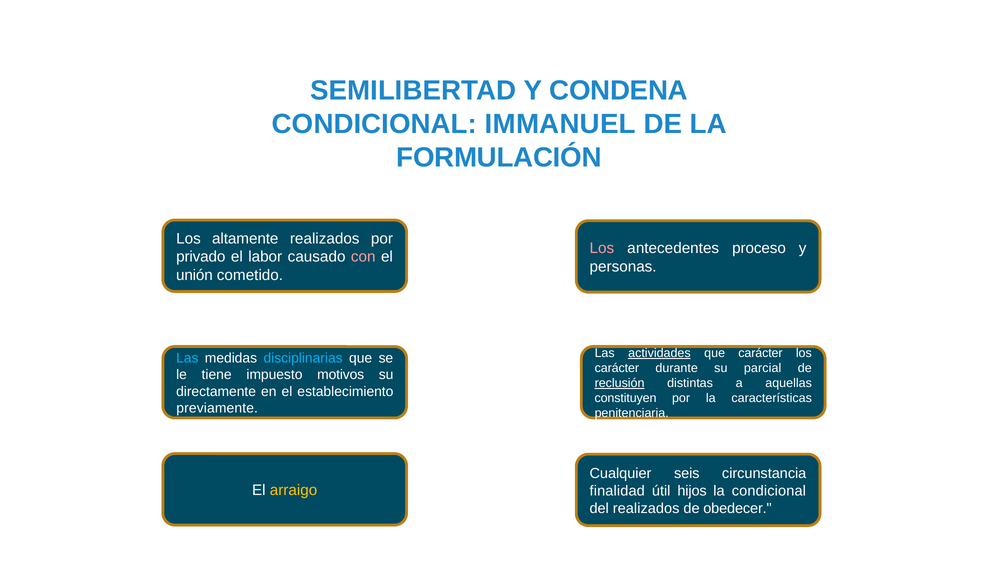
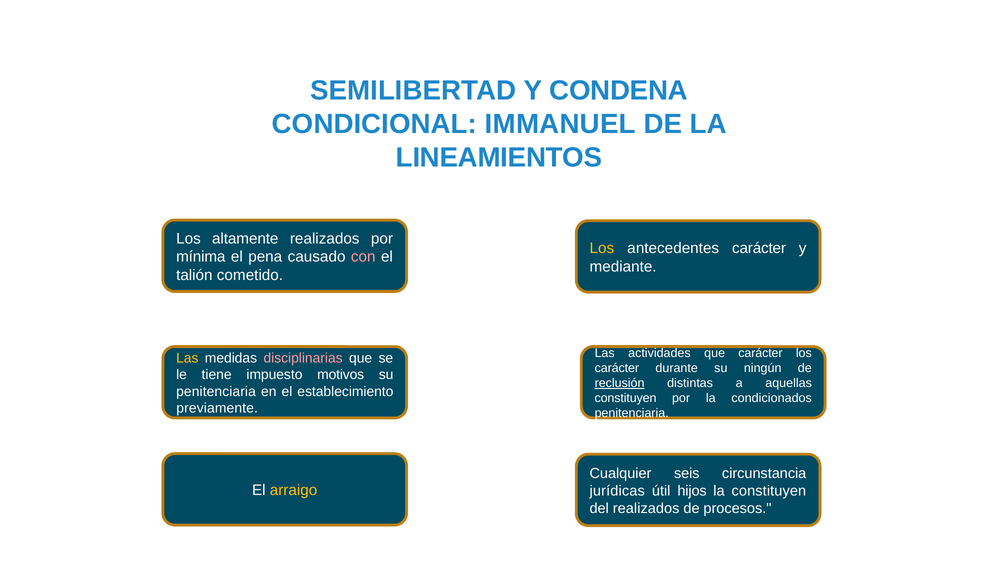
FORMULACIÓN: FORMULACIÓN -> LINEAMIENTOS
Los at (602, 248) colour: pink -> yellow
antecedentes proceso: proceso -> carácter
privado: privado -> mínima
labor: labor -> pena
personas: personas -> mediante
unión: unión -> talión
actividades underline: present -> none
Las at (187, 358) colour: light blue -> yellow
disciplinarias colour: light blue -> pink
parcial: parcial -> ningún
directamente at (216, 391): directamente -> penitenciaria
características: características -> condicionados
finalidad: finalidad -> jurídicas
la condicional: condicional -> constituyen
obedecer: obedecer -> procesos
